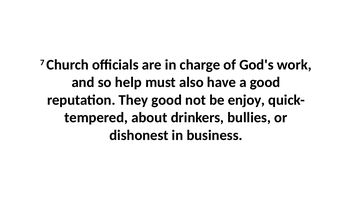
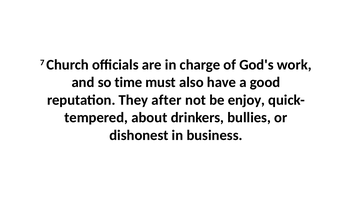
help: help -> time
They good: good -> after
